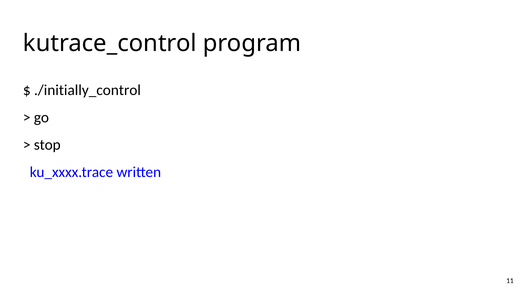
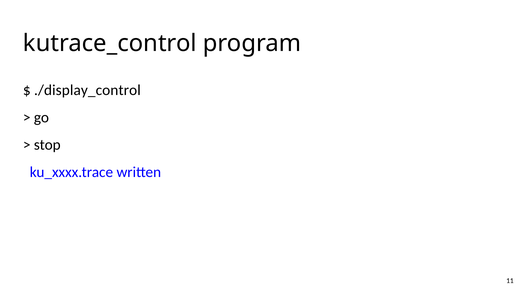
./initially_control: ./initially_control -> ./display_control
